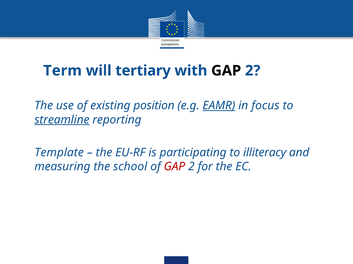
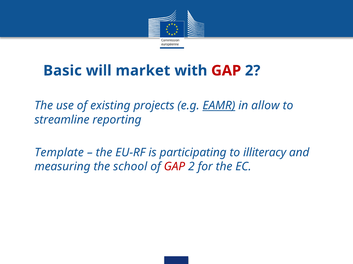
Term: Term -> Basic
tertiary: tertiary -> market
GAP at (226, 71) colour: black -> red
position: position -> projects
focus: focus -> allow
streamline underline: present -> none
